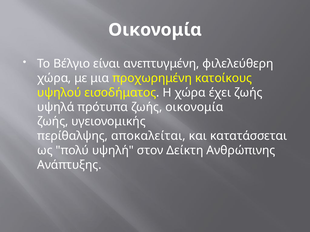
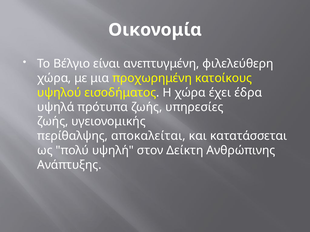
έχει ζωής: ζωής -> έδρα
ζωής οικονομία: οικονομία -> υπηρεσίες
